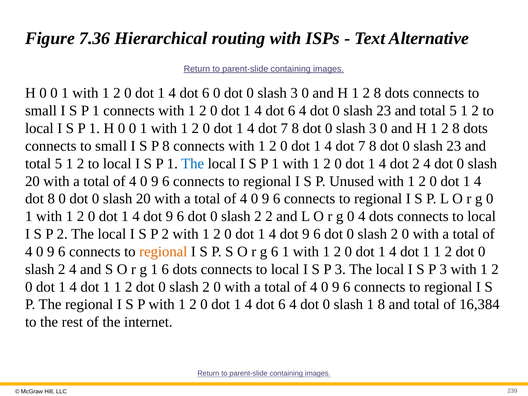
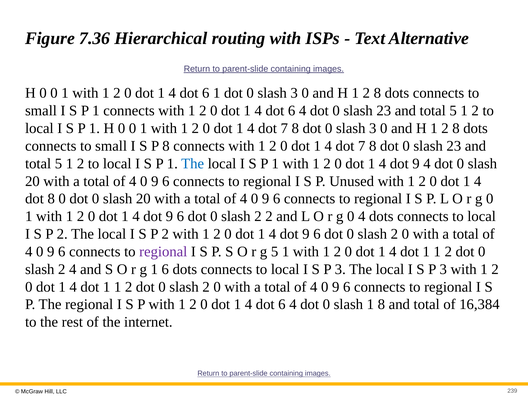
6 0: 0 -> 1
2 at (416, 164): 2 -> 9
regional at (163, 252) colour: orange -> purple
g 6: 6 -> 5
